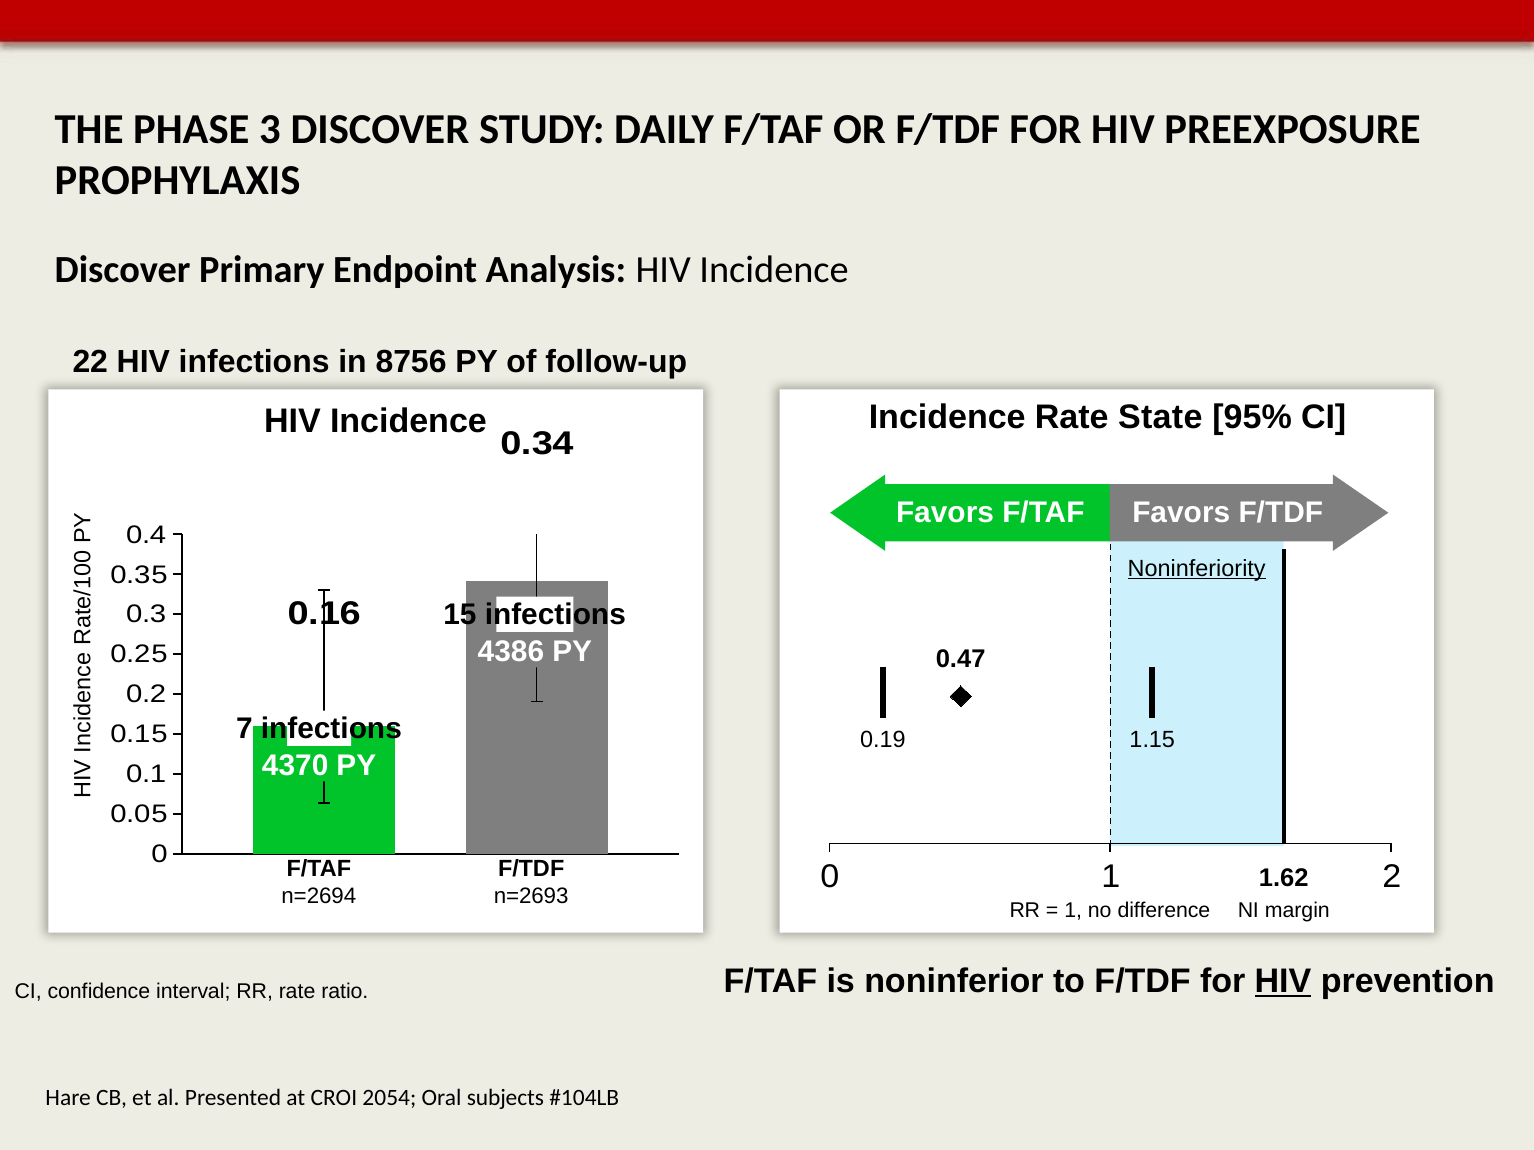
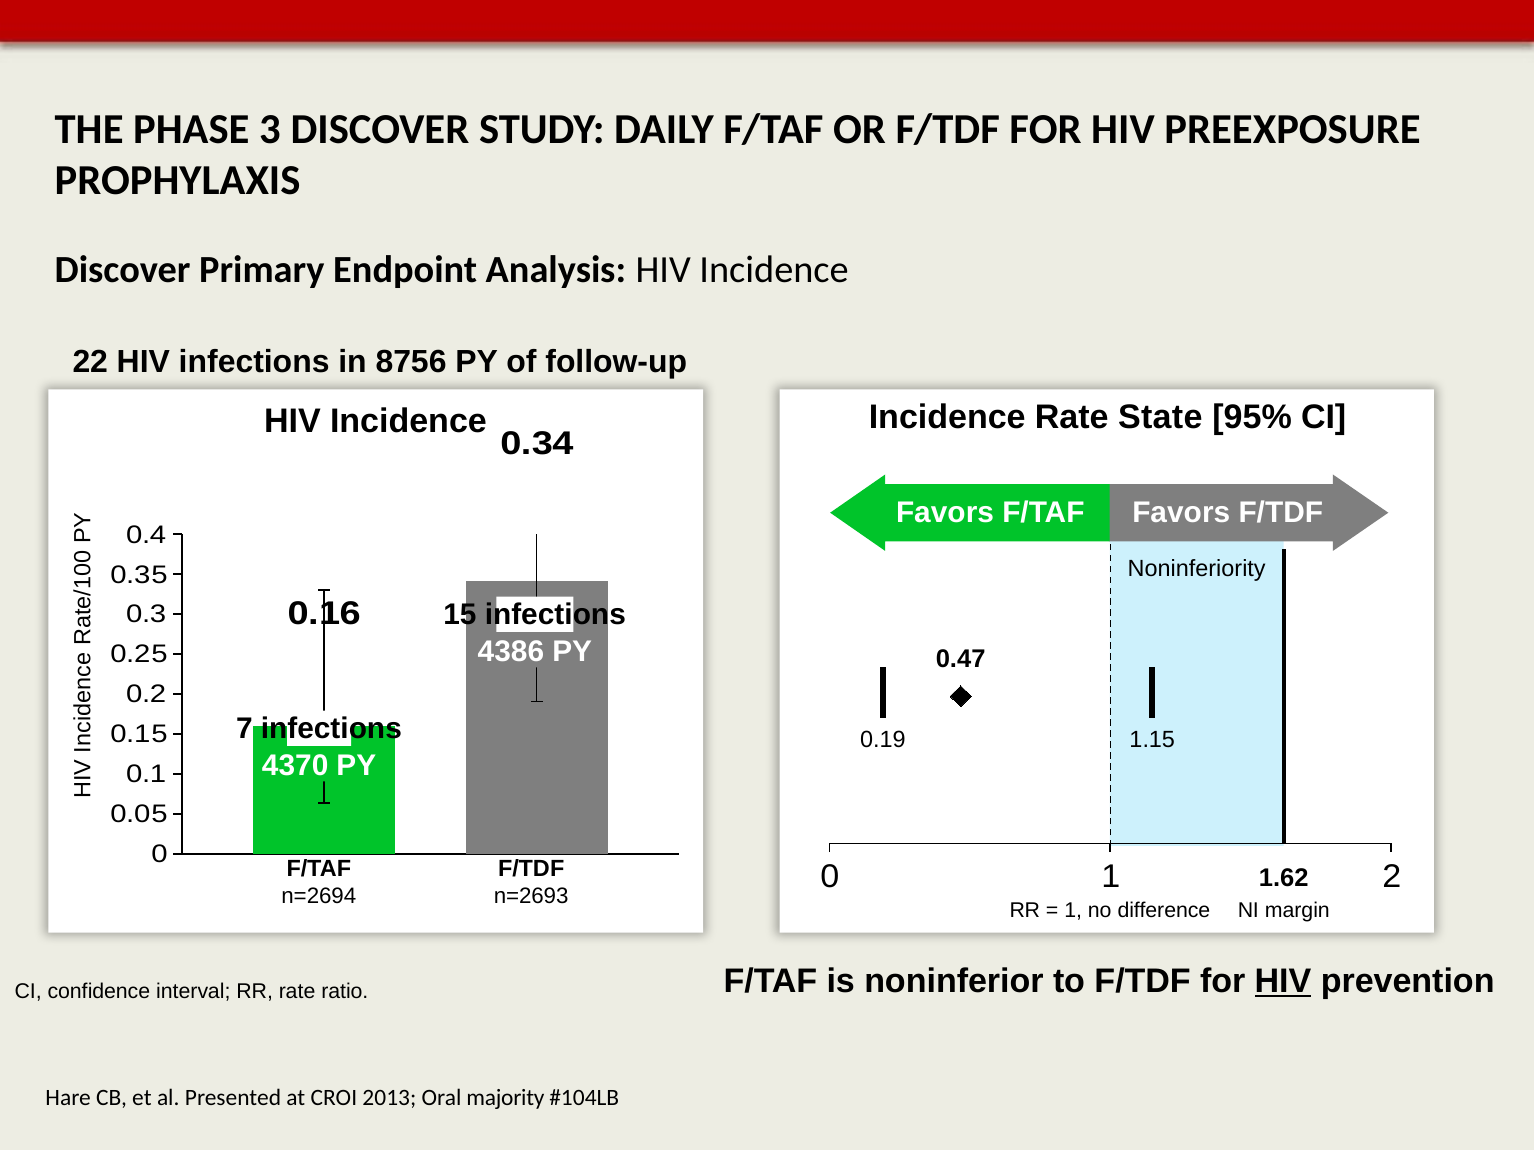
Noninferiority underline: present -> none
2054: 2054 -> 2013
subjects: subjects -> majority
